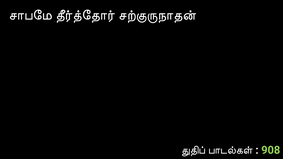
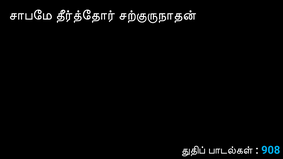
908 colour: light green -> light blue
